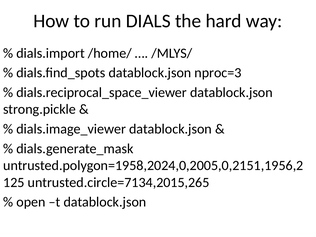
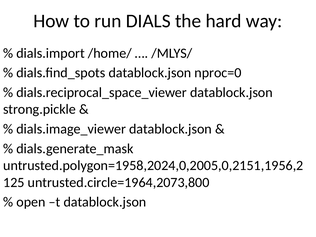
nproc=3: nproc=3 -> nproc=0
untrusted.circle=7134,2015,265: untrusted.circle=7134,2015,265 -> untrusted.circle=1964,2073,800
